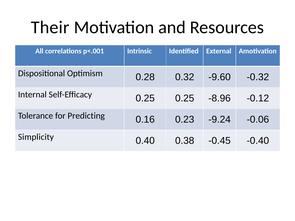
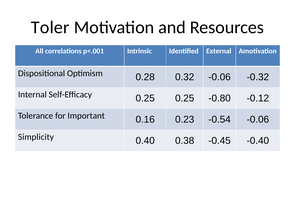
Their: Their -> Toler
0.32 -9.60: -9.60 -> -0.06
-8.96: -8.96 -> -0.80
Predicting: Predicting -> Important
-9.24: -9.24 -> -0.54
